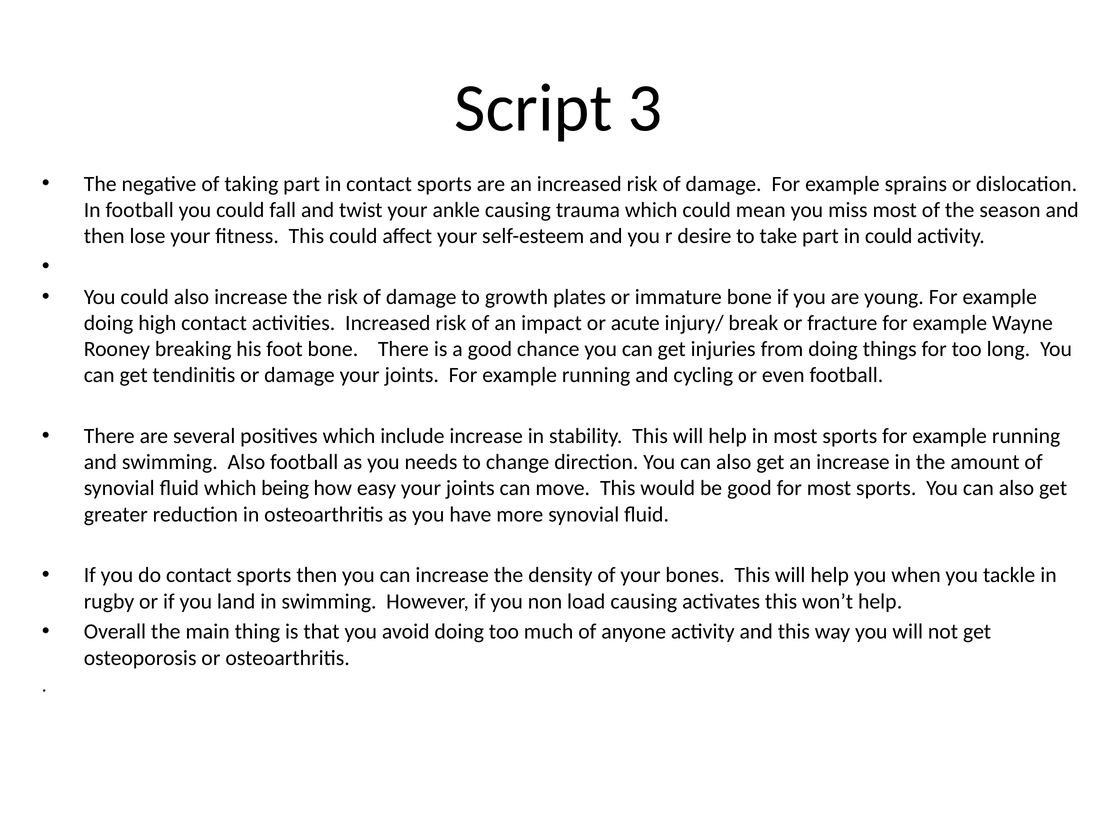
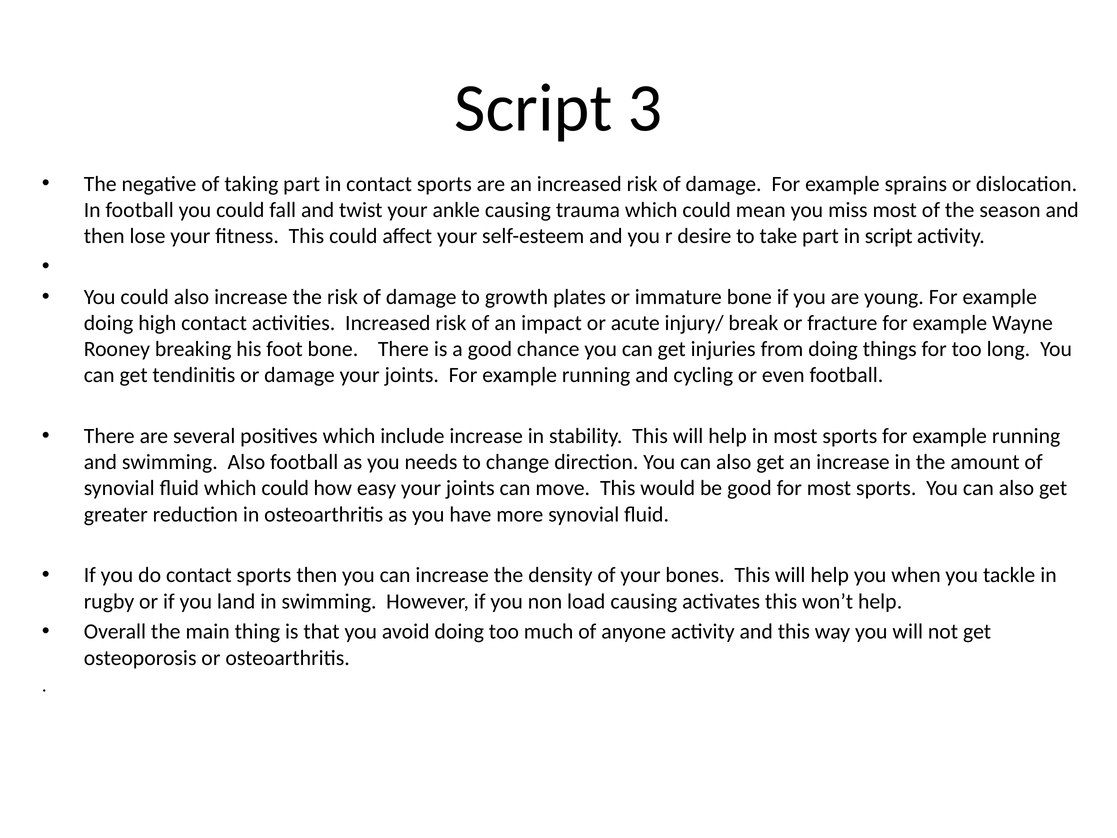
in could: could -> script
fluid which being: being -> could
